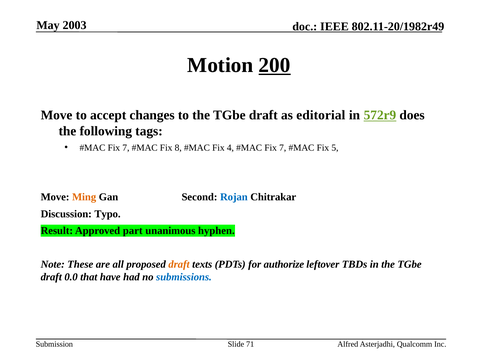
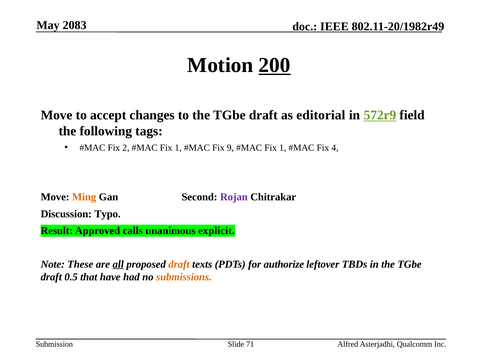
2003: 2003 -> 2083
does: does -> field
7 at (126, 147): 7 -> 2
8 at (178, 147): 8 -> 1
4: 4 -> 9
7 at (283, 147): 7 -> 1
5: 5 -> 4
Rojan colour: blue -> purple
part: part -> calls
hyphen: hyphen -> explicit
all underline: none -> present
0.0: 0.0 -> 0.5
submissions colour: blue -> orange
